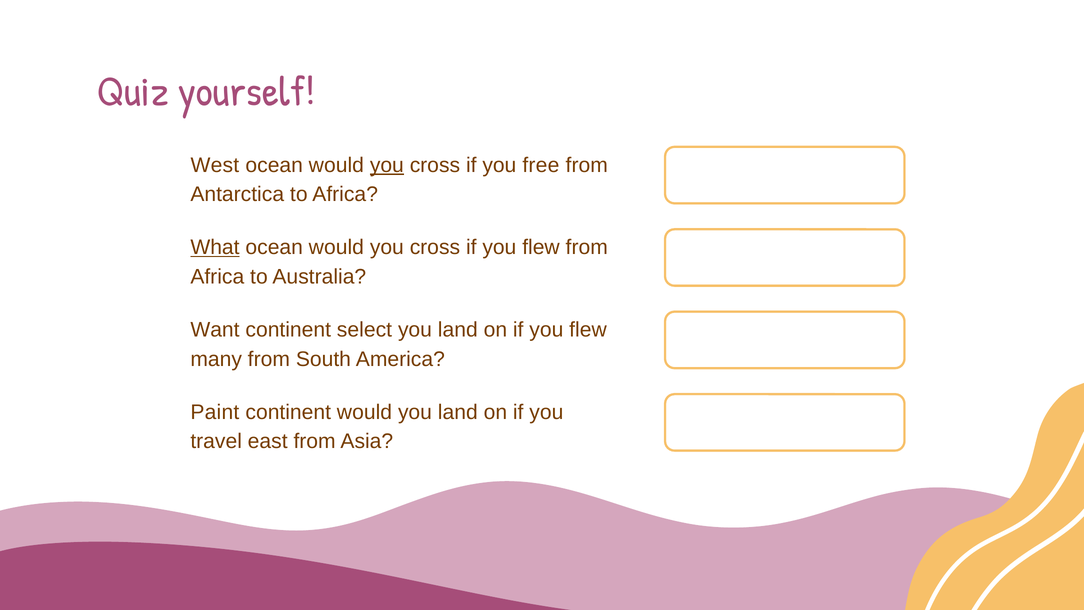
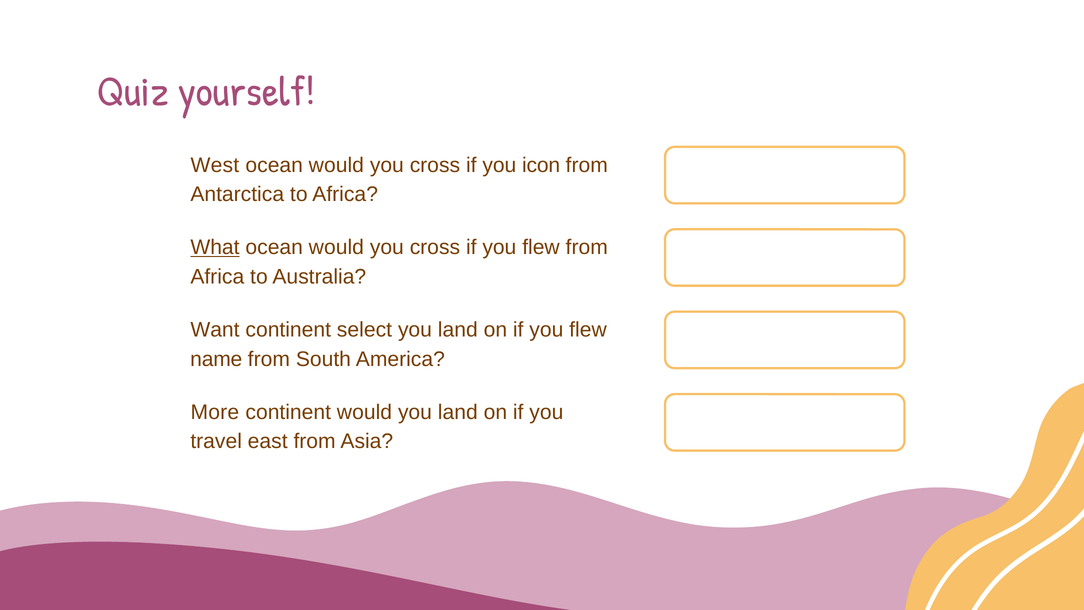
you at (387, 165) underline: present -> none
free: free -> icon
many: many -> name
Paint: Paint -> More
